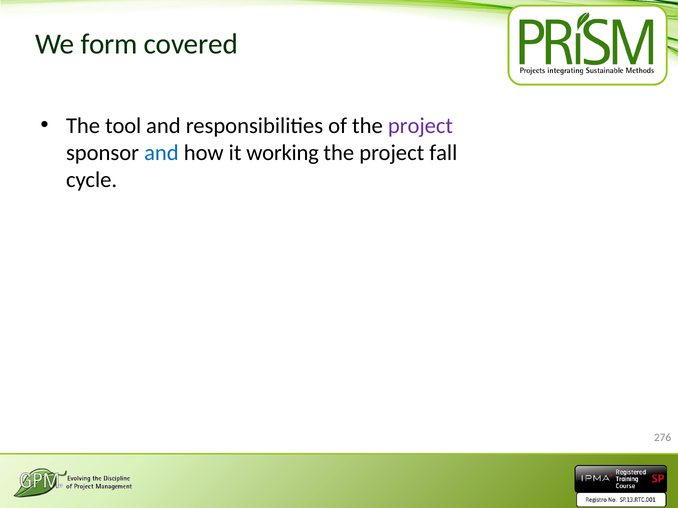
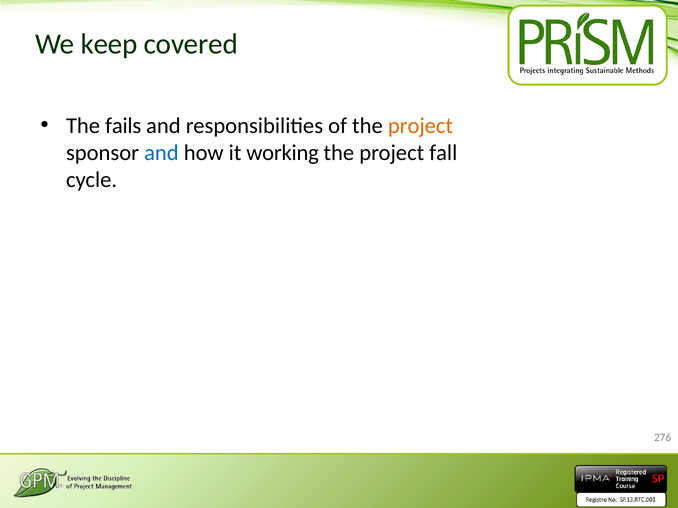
form: form -> keep
tool: tool -> fails
project at (420, 126) colour: purple -> orange
